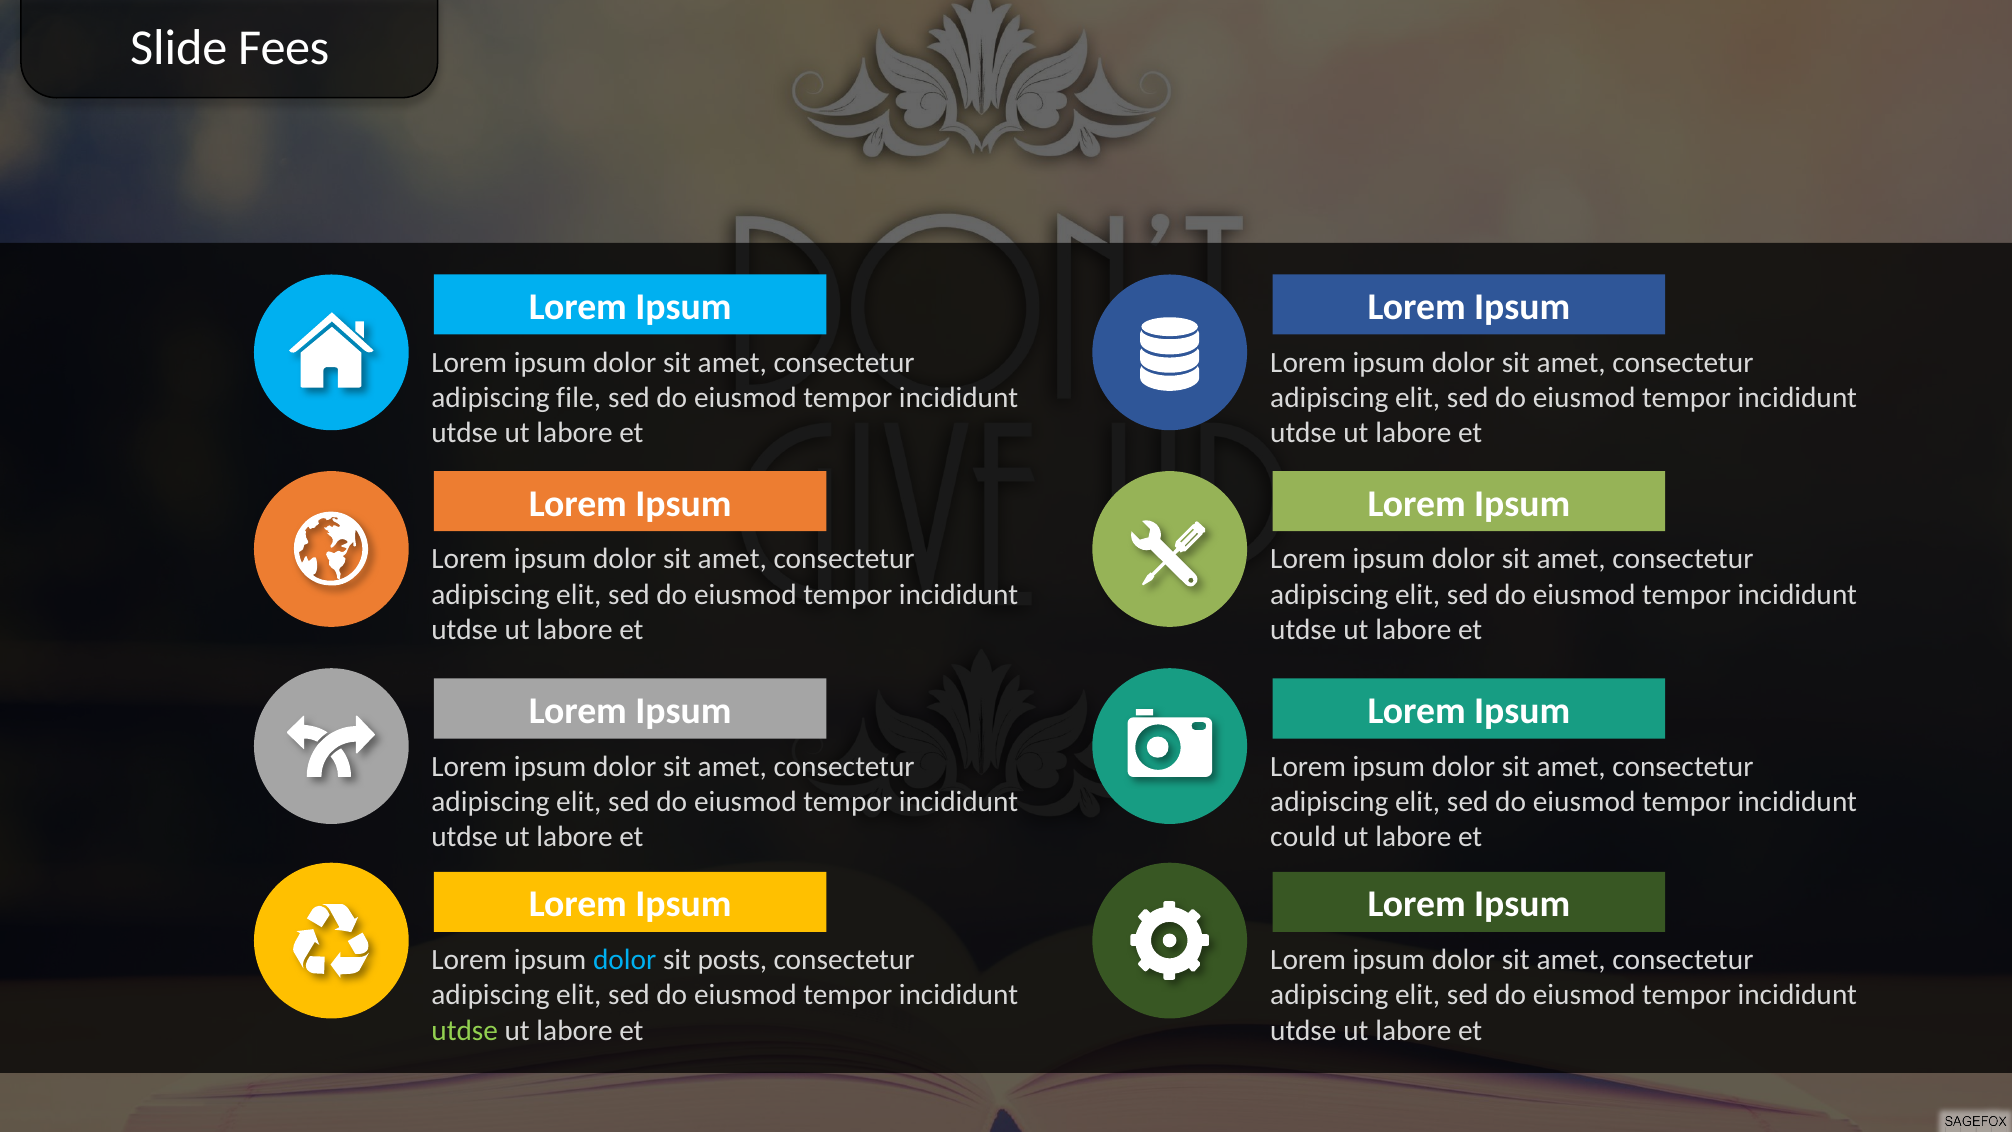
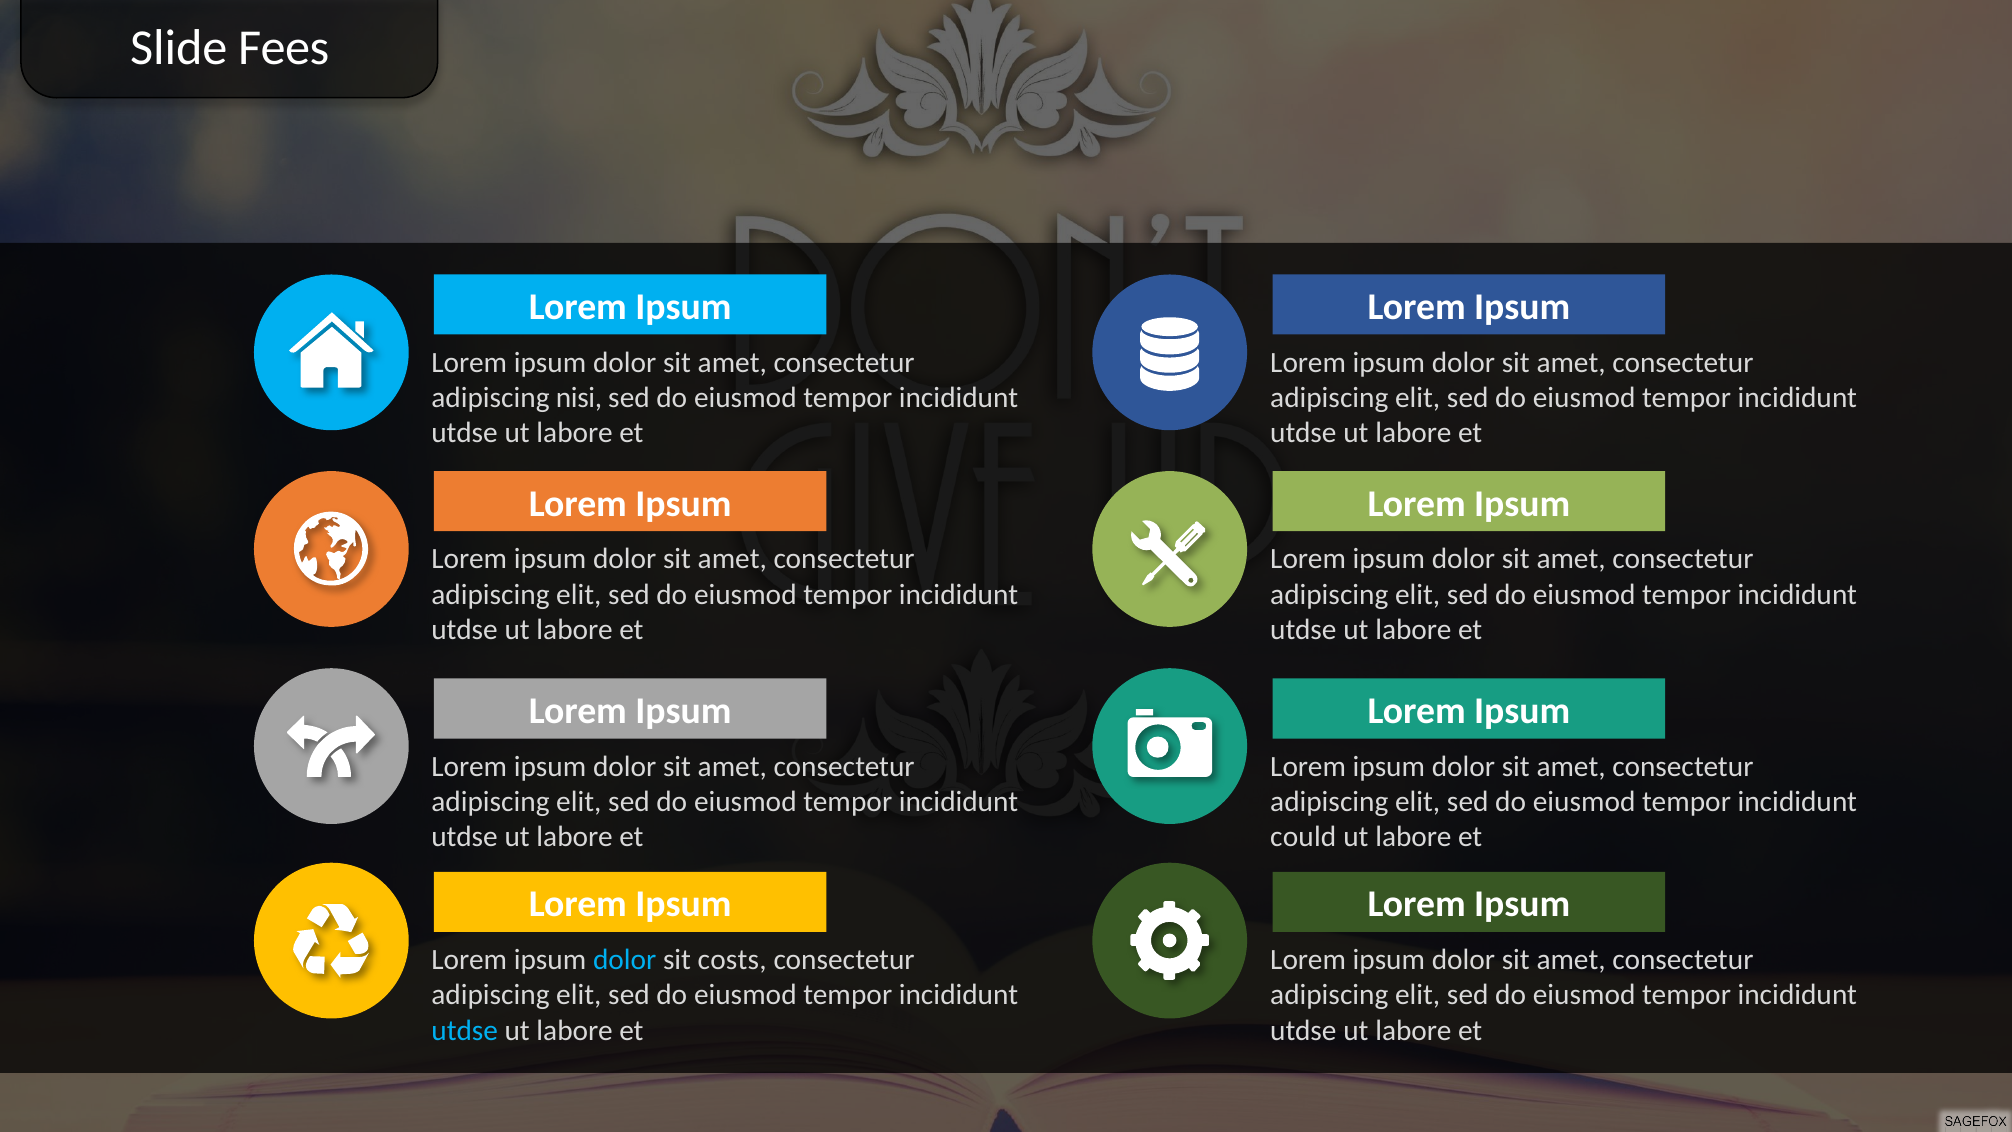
file: file -> nisi
posts: posts -> costs
utdse at (465, 1030) colour: light green -> light blue
